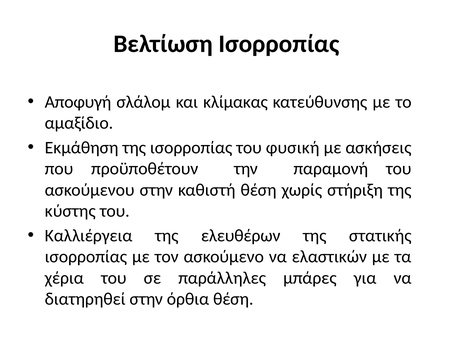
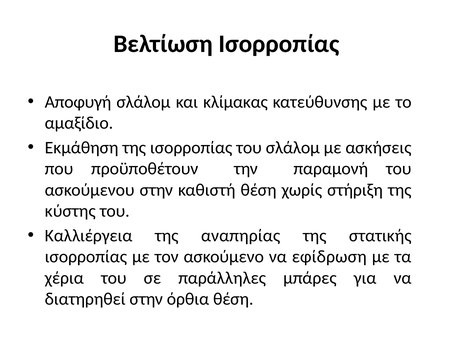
του φυσική: φυσική -> σλάλομ
ελευθέρων: ελευθέρων -> αναπηρίας
ελαστικών: ελαστικών -> εφίδρωση
